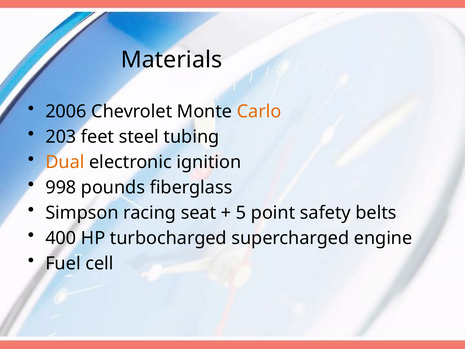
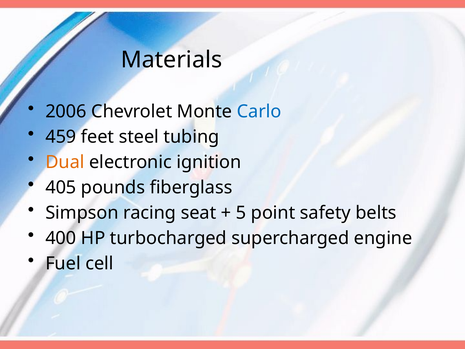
Carlo colour: orange -> blue
203: 203 -> 459
998: 998 -> 405
